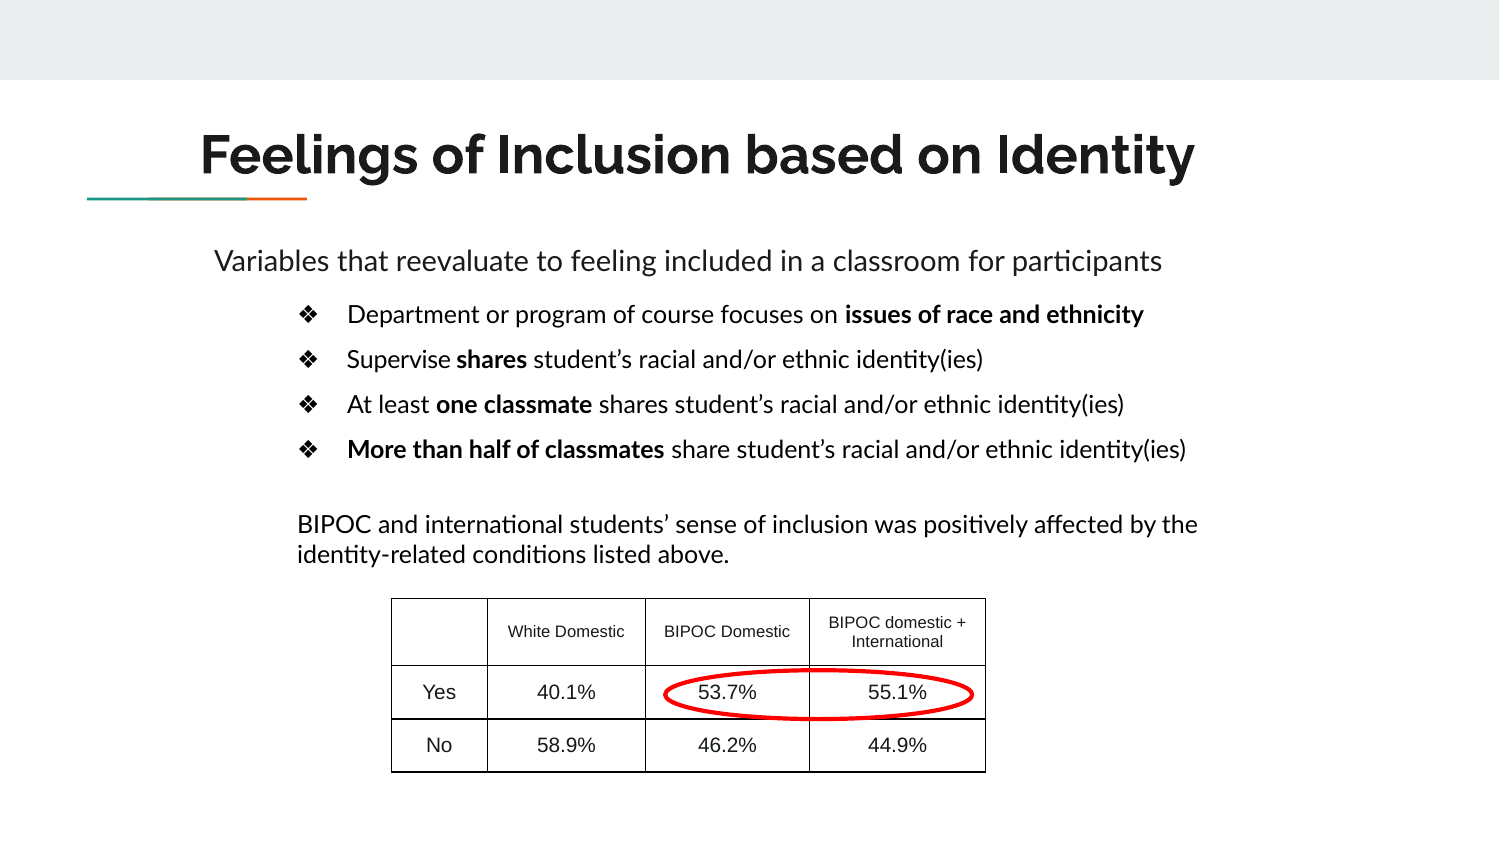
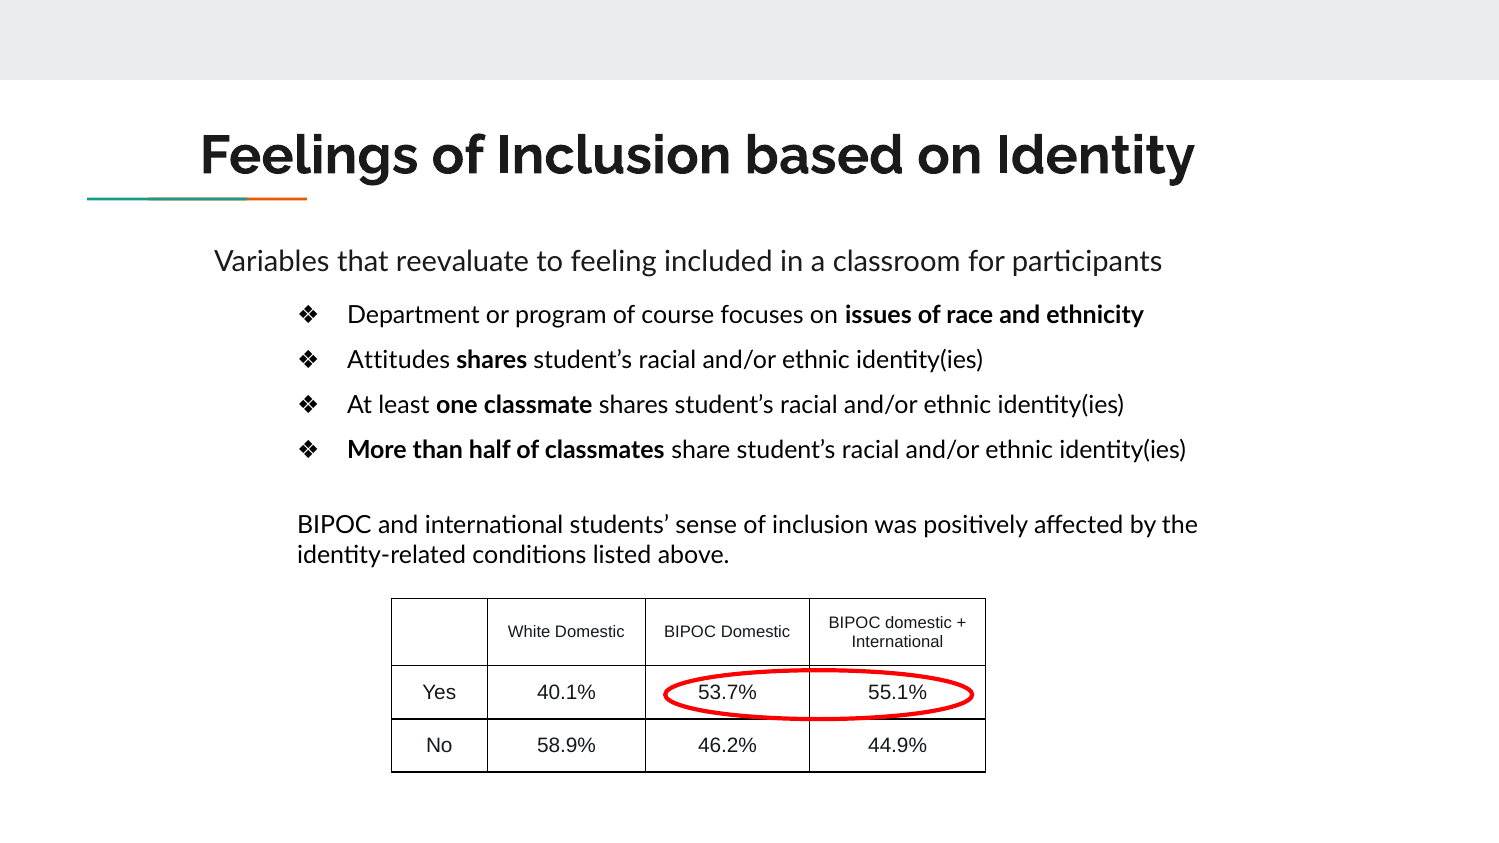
Supervise: Supervise -> Attitudes
